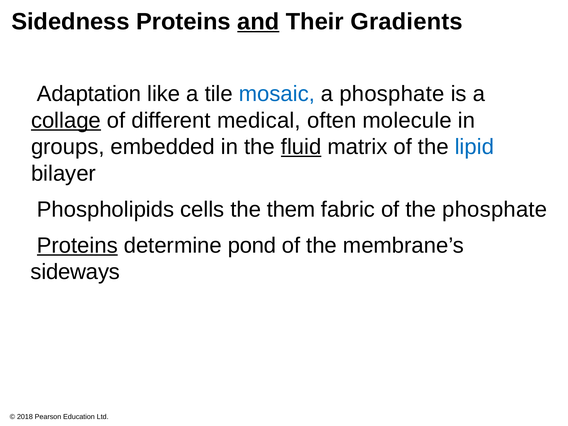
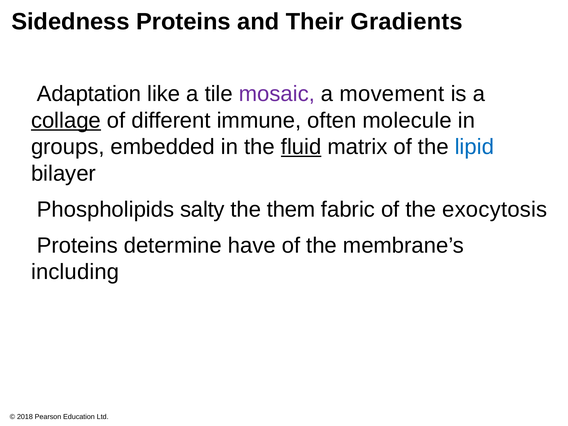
and underline: present -> none
mosaic colour: blue -> purple
a phosphate: phosphate -> movement
medical: medical -> immune
cells: cells -> salty
the phosphate: phosphate -> exocytosis
Proteins at (77, 245) underline: present -> none
pond: pond -> have
sideways: sideways -> including
